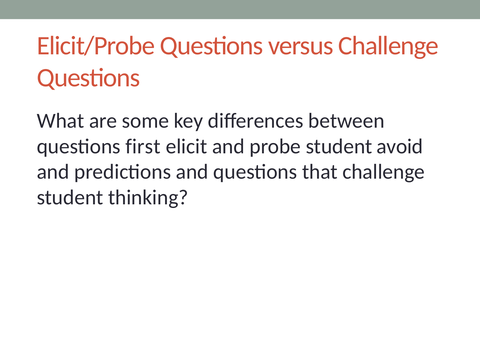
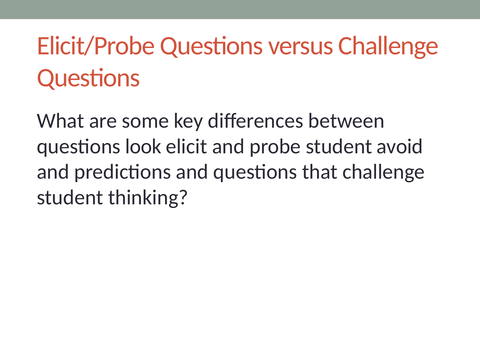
first: first -> look
